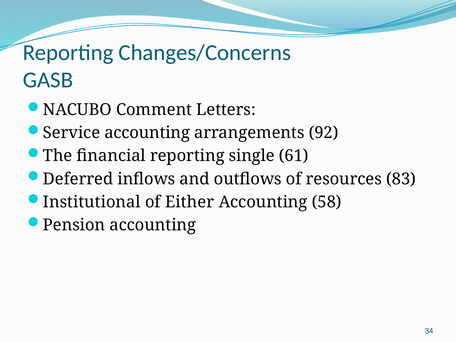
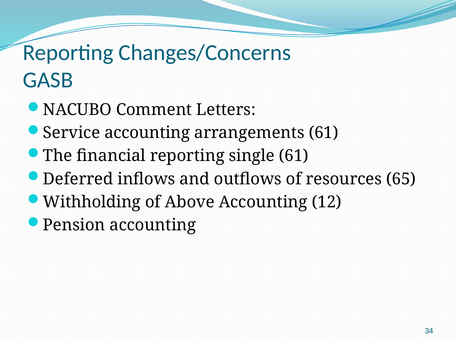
arrangements 92: 92 -> 61
83: 83 -> 65
Institutional: Institutional -> Withholding
Either: Either -> Above
58: 58 -> 12
